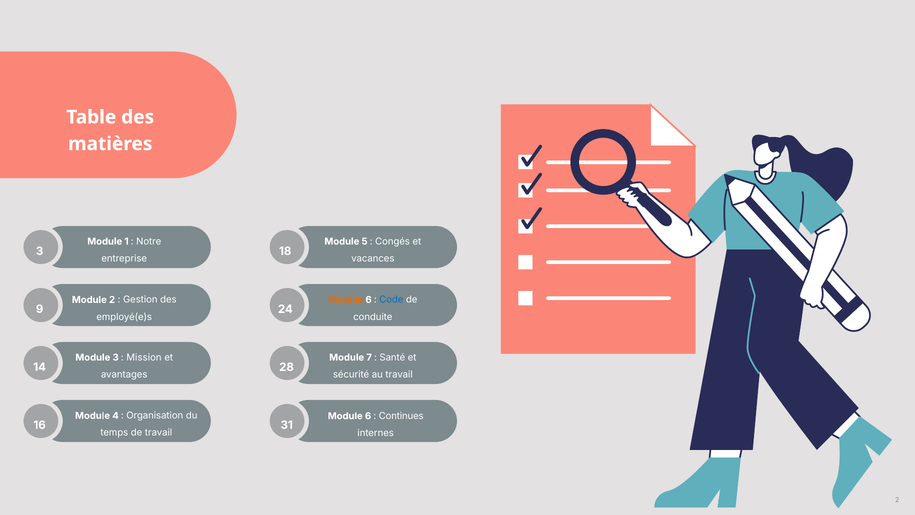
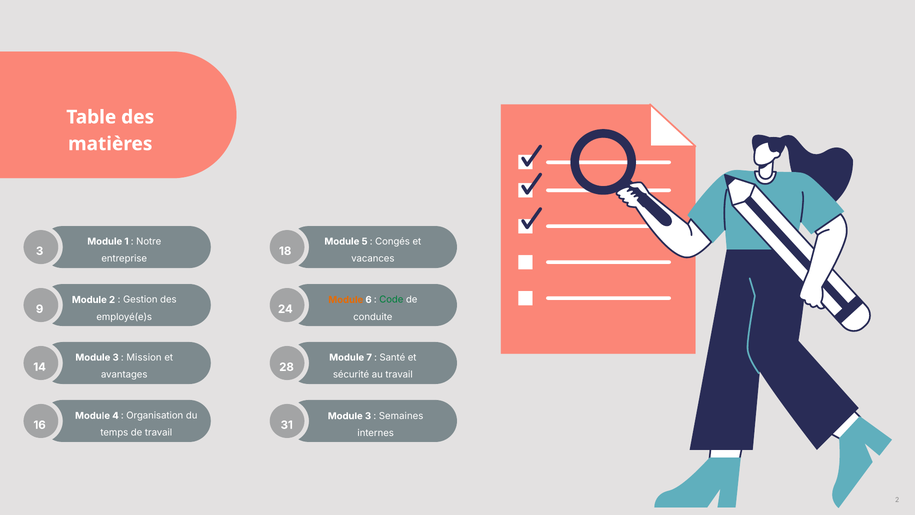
Code colour: blue -> green
6 at (368, 416): 6 -> 3
Continues: Continues -> Semaines
